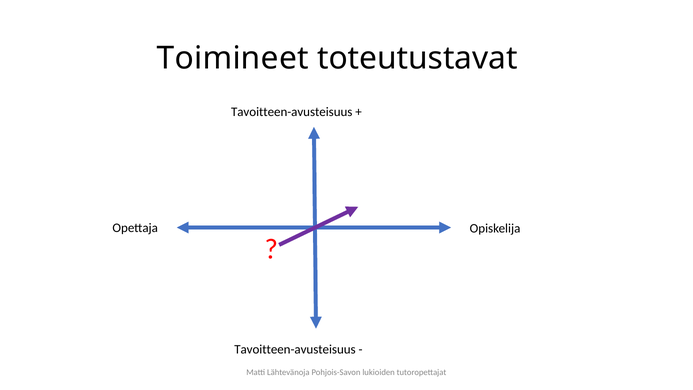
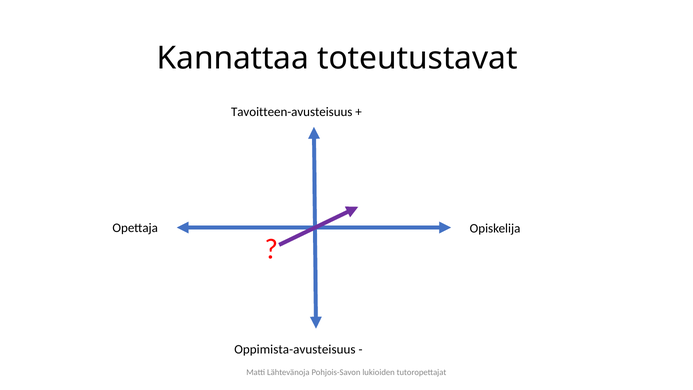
Toimineet: Toimineet -> Kannattaa
Tavoitteen-avusteisuus at (295, 349): Tavoitteen-avusteisuus -> Oppimista-avusteisuus
